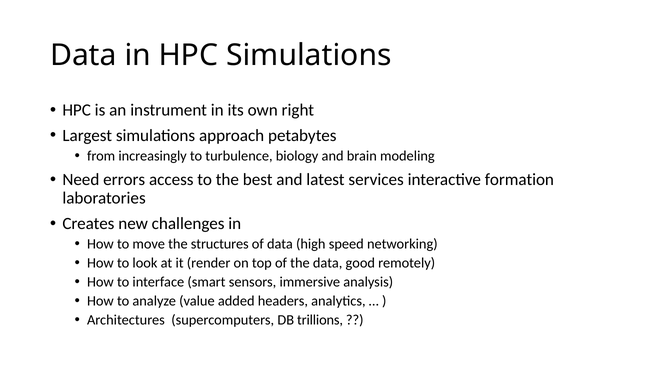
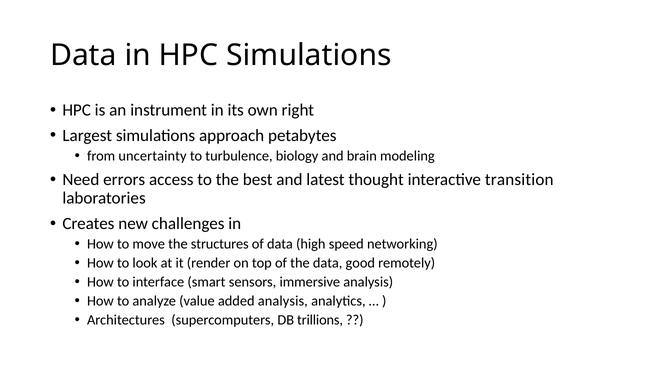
increasingly: increasingly -> uncertainty
services: services -> thought
formation: formation -> transition
added headers: headers -> analysis
